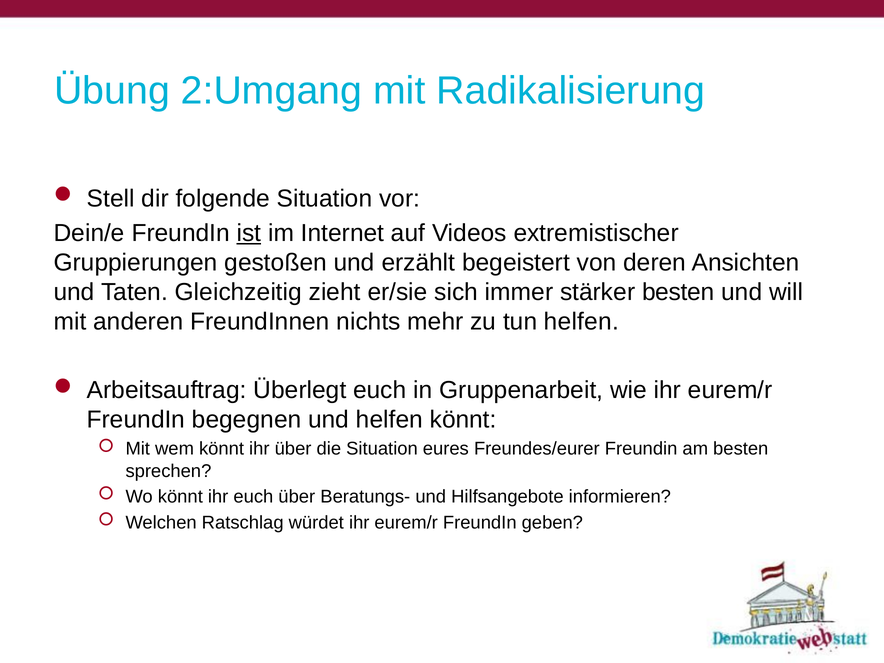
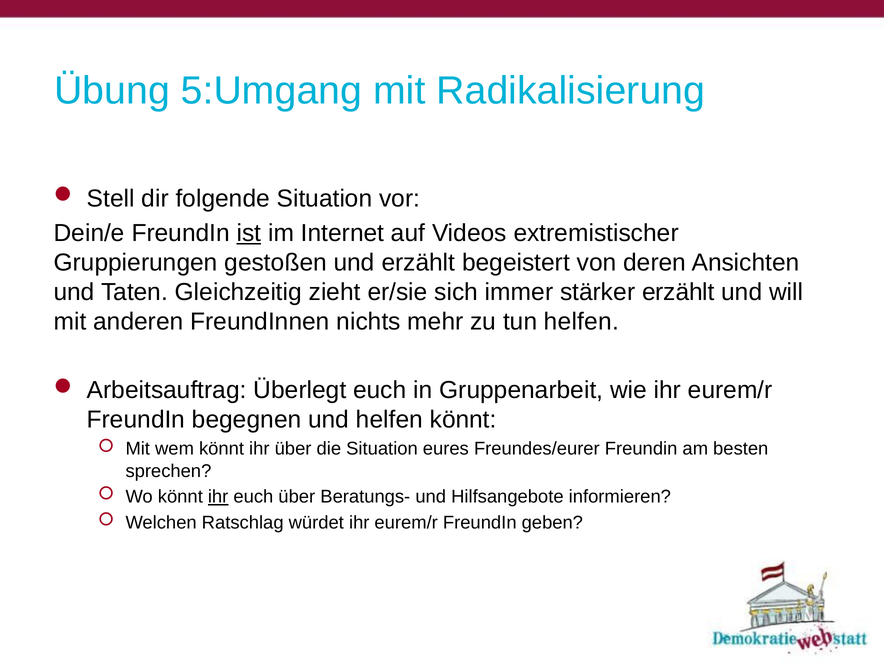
2:Umgang: 2:Umgang -> 5:Umgang
stärker besten: besten -> erzählt
ihr at (218, 497) underline: none -> present
